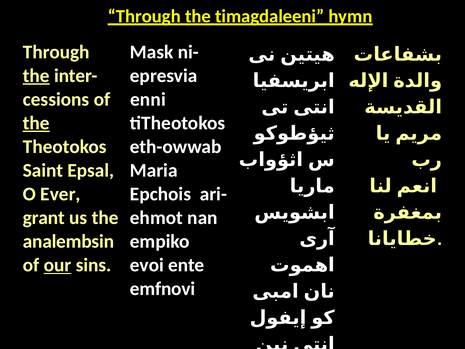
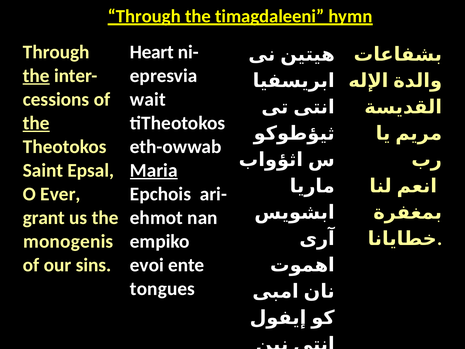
Mask: Mask -> Heart
enni: enni -> wait
Maria underline: none -> present
analembsin: analembsin -> monogenis
our underline: present -> none
emfnovi: emfnovi -> tongues
